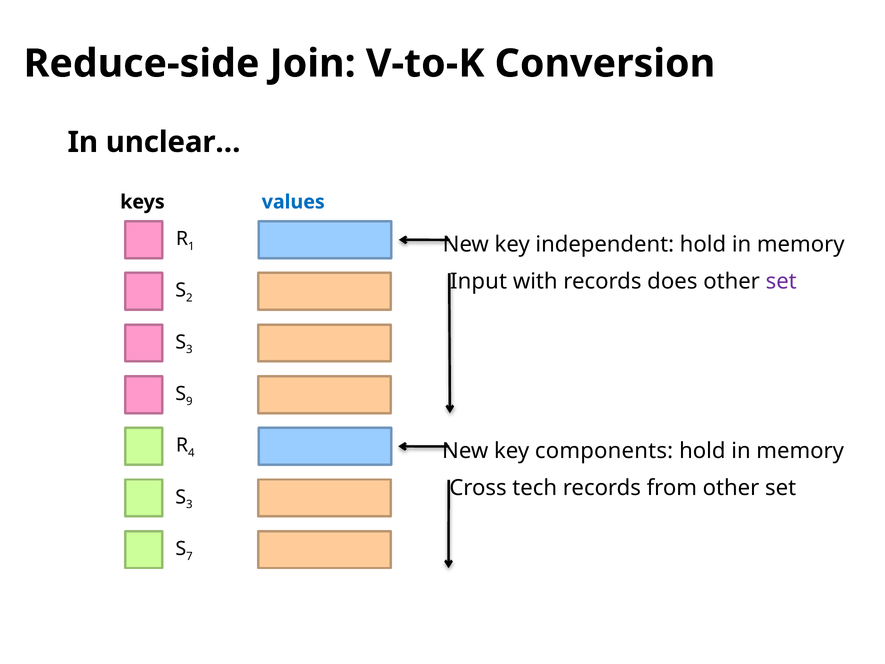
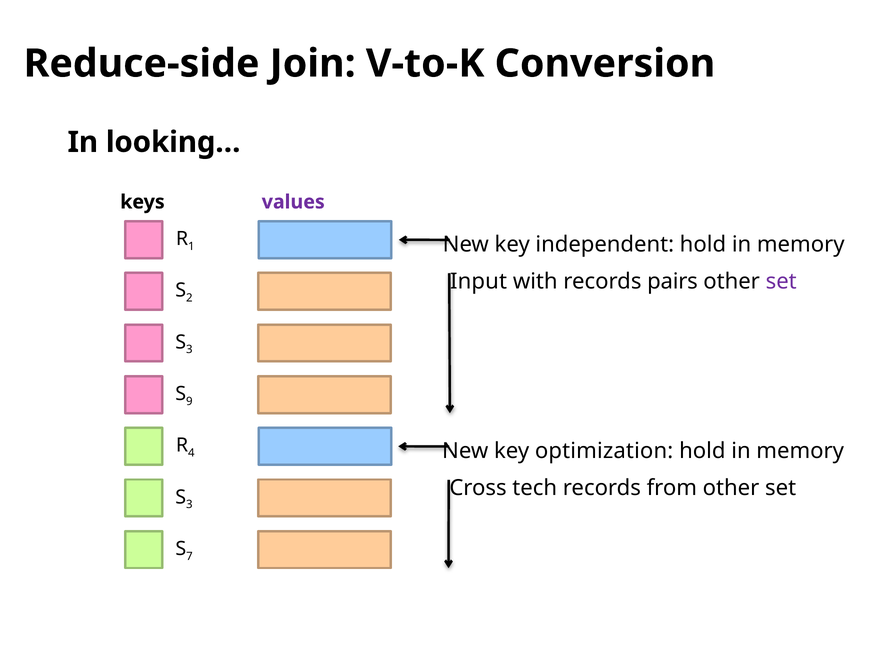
unclear…: unclear… -> looking…
values colour: blue -> purple
does: does -> pairs
components: components -> optimization
